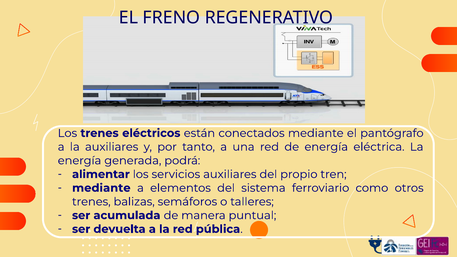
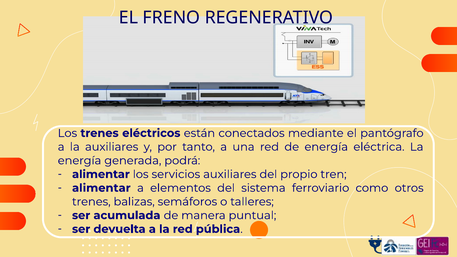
mediante at (101, 188): mediante -> alimentar
